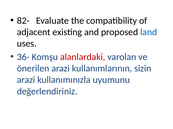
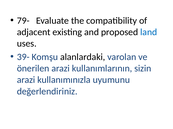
82-: 82- -> 79-
36-: 36- -> 39-
alanlardaki colour: red -> black
